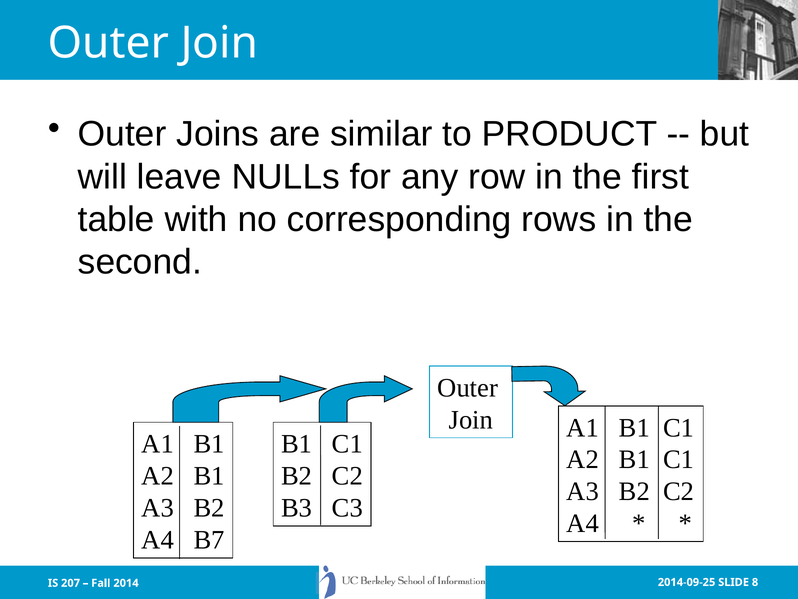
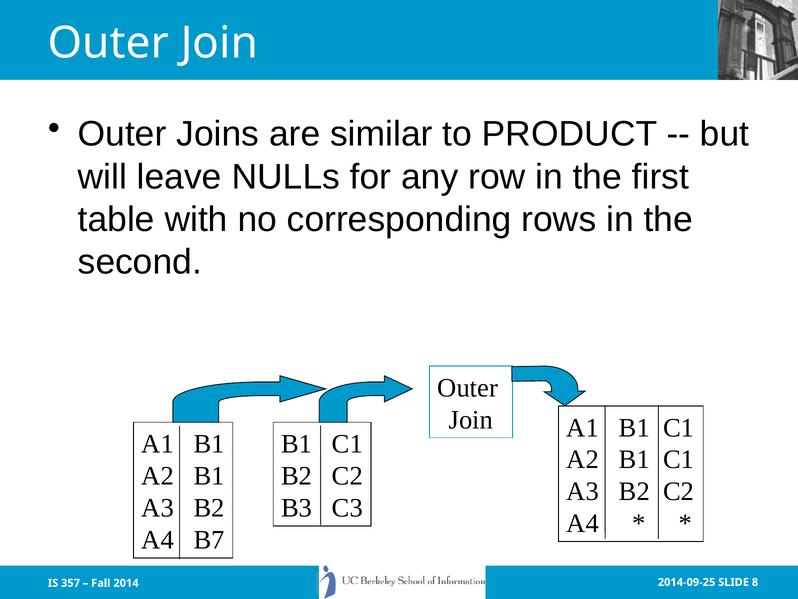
207: 207 -> 357
